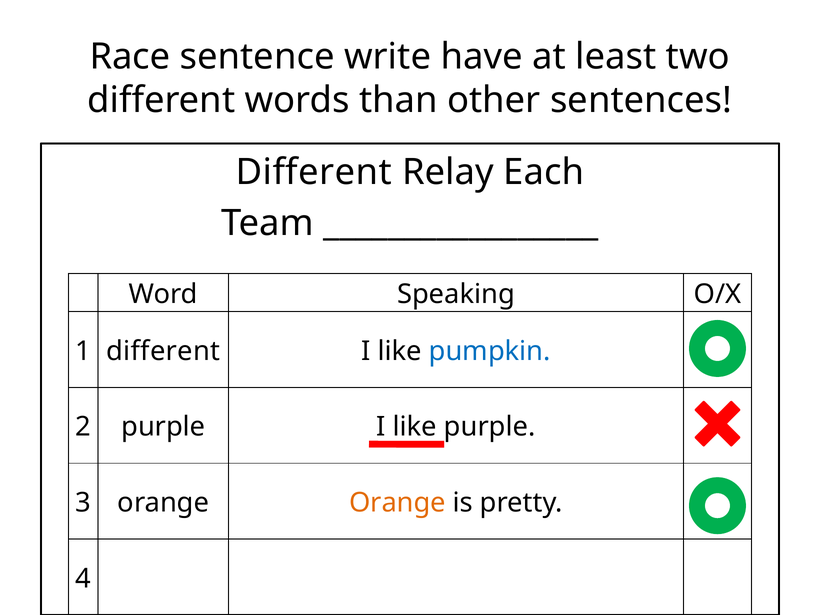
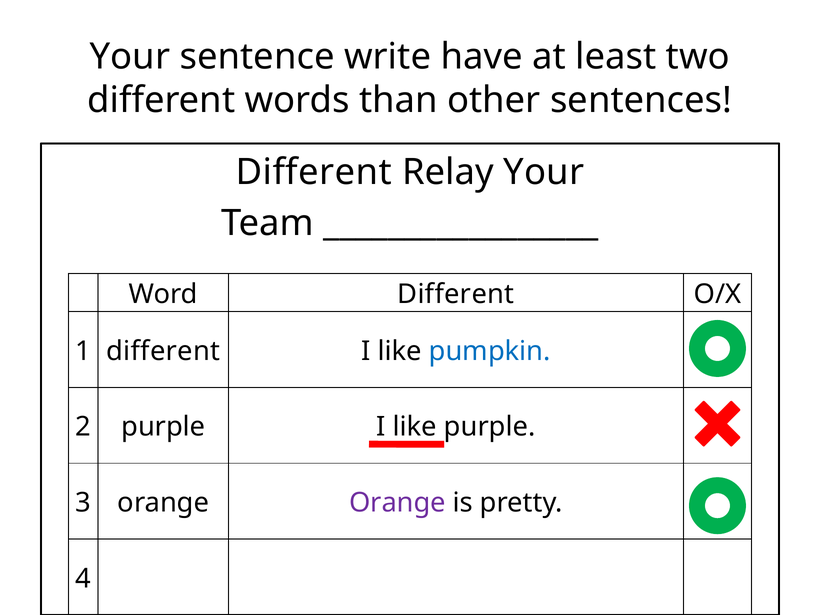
Race at (130, 57): Race -> Your
Relay Each: Each -> Your
Word Speaking: Speaking -> Different
Orange at (397, 503) colour: orange -> purple
